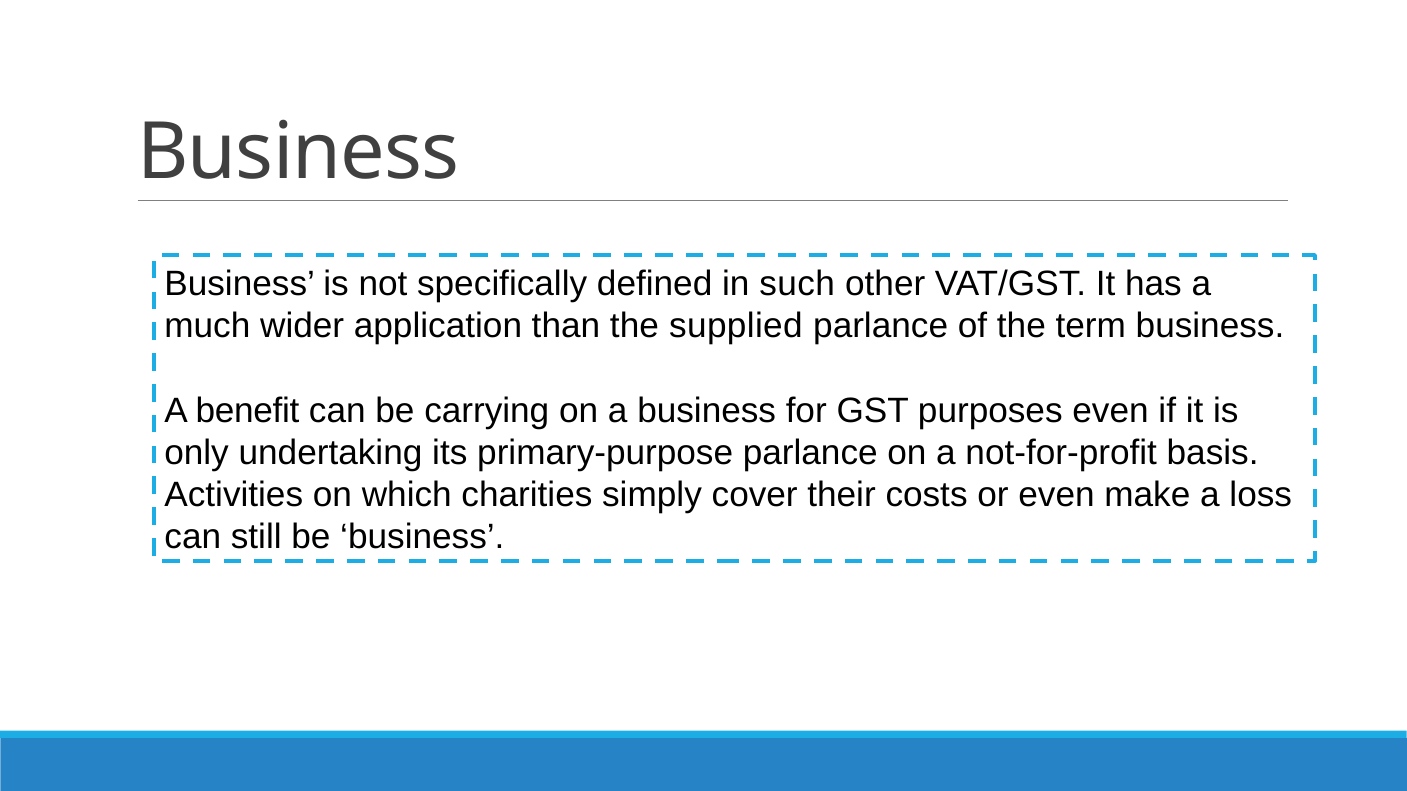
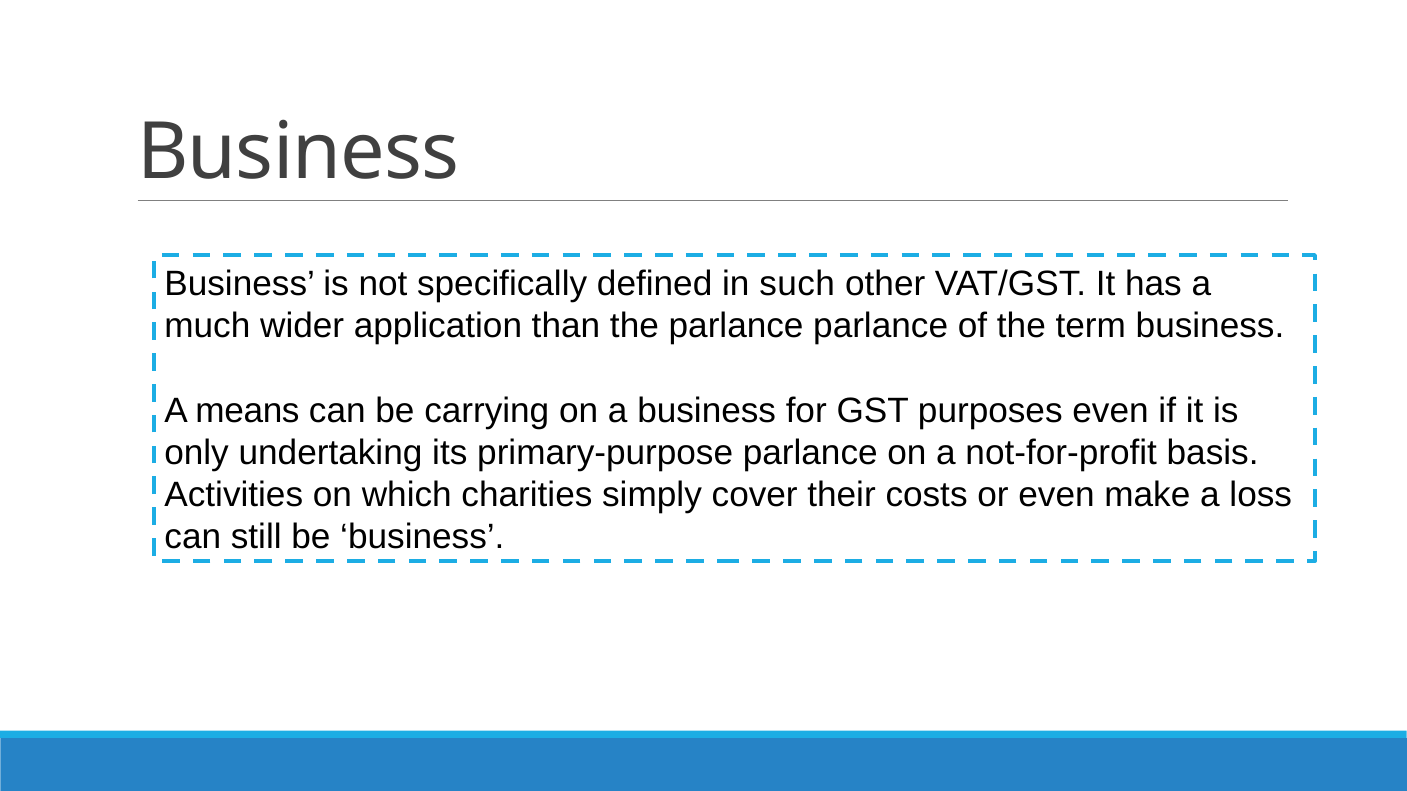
the supplied: supplied -> parlance
benefit: benefit -> means
